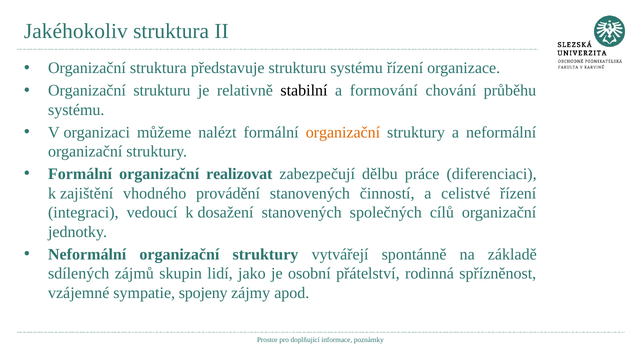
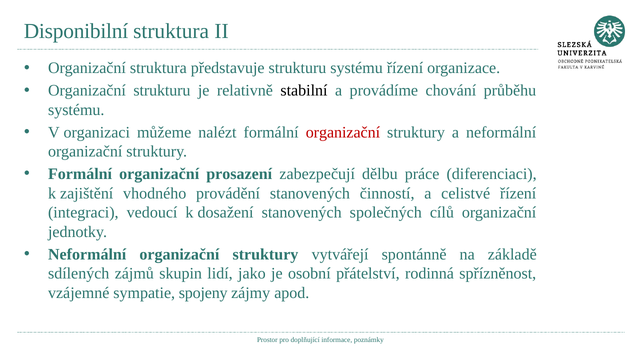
Jakéhokoliv: Jakéhokoliv -> Disponibilní
formování: formování -> provádíme
organizační at (343, 132) colour: orange -> red
realizovat: realizovat -> prosazení
